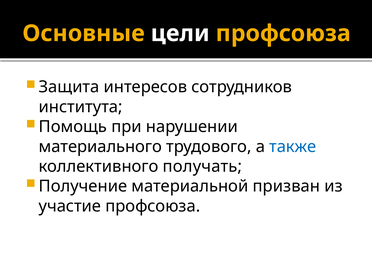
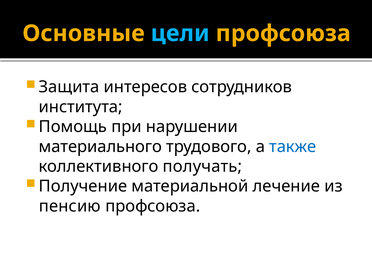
цели colour: white -> light blue
призван: призван -> лечение
участие: участие -> пенсию
